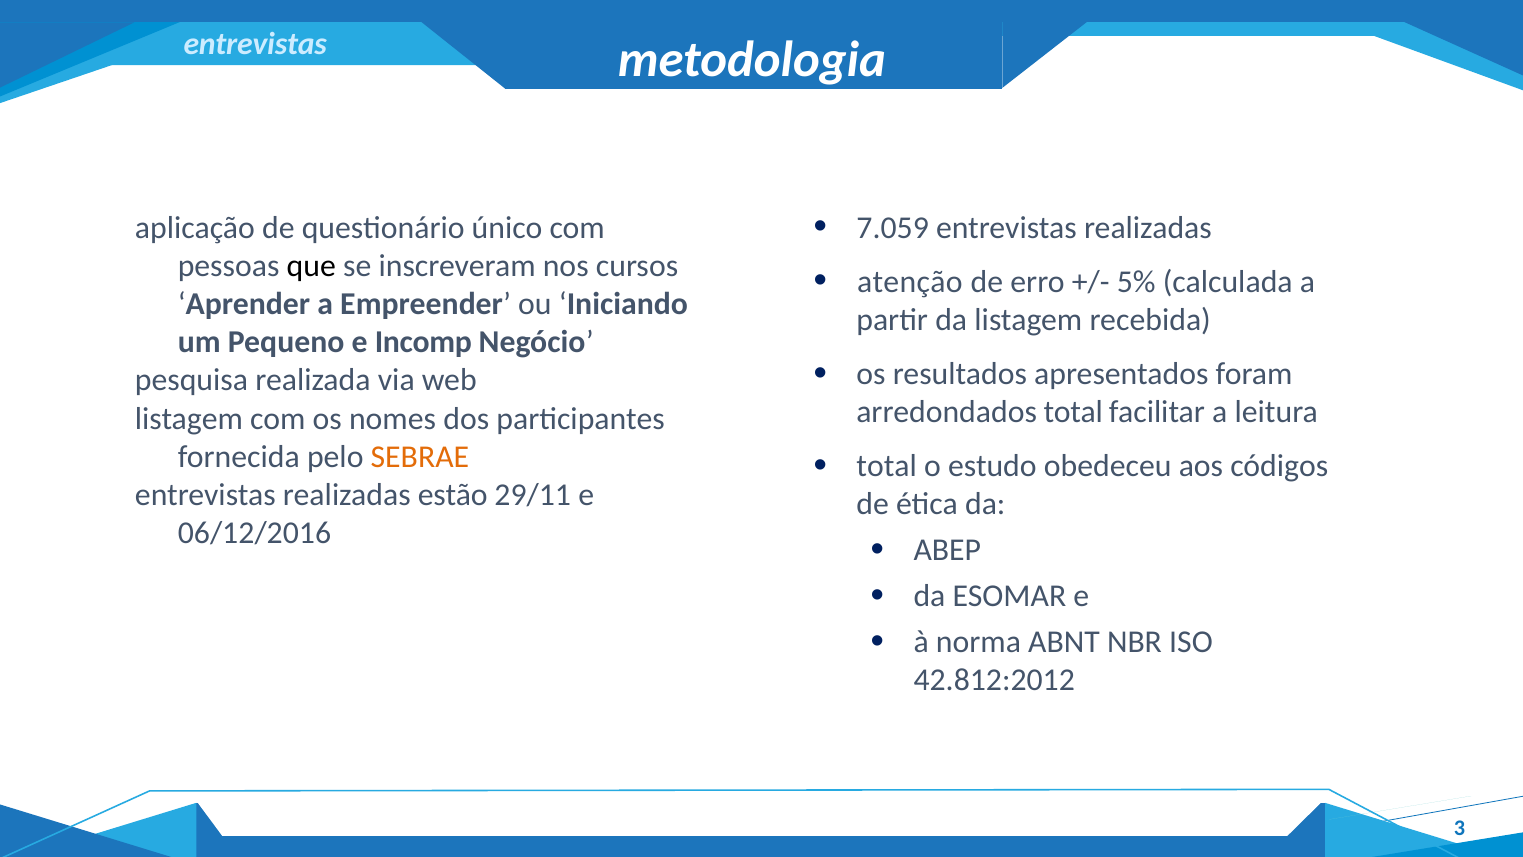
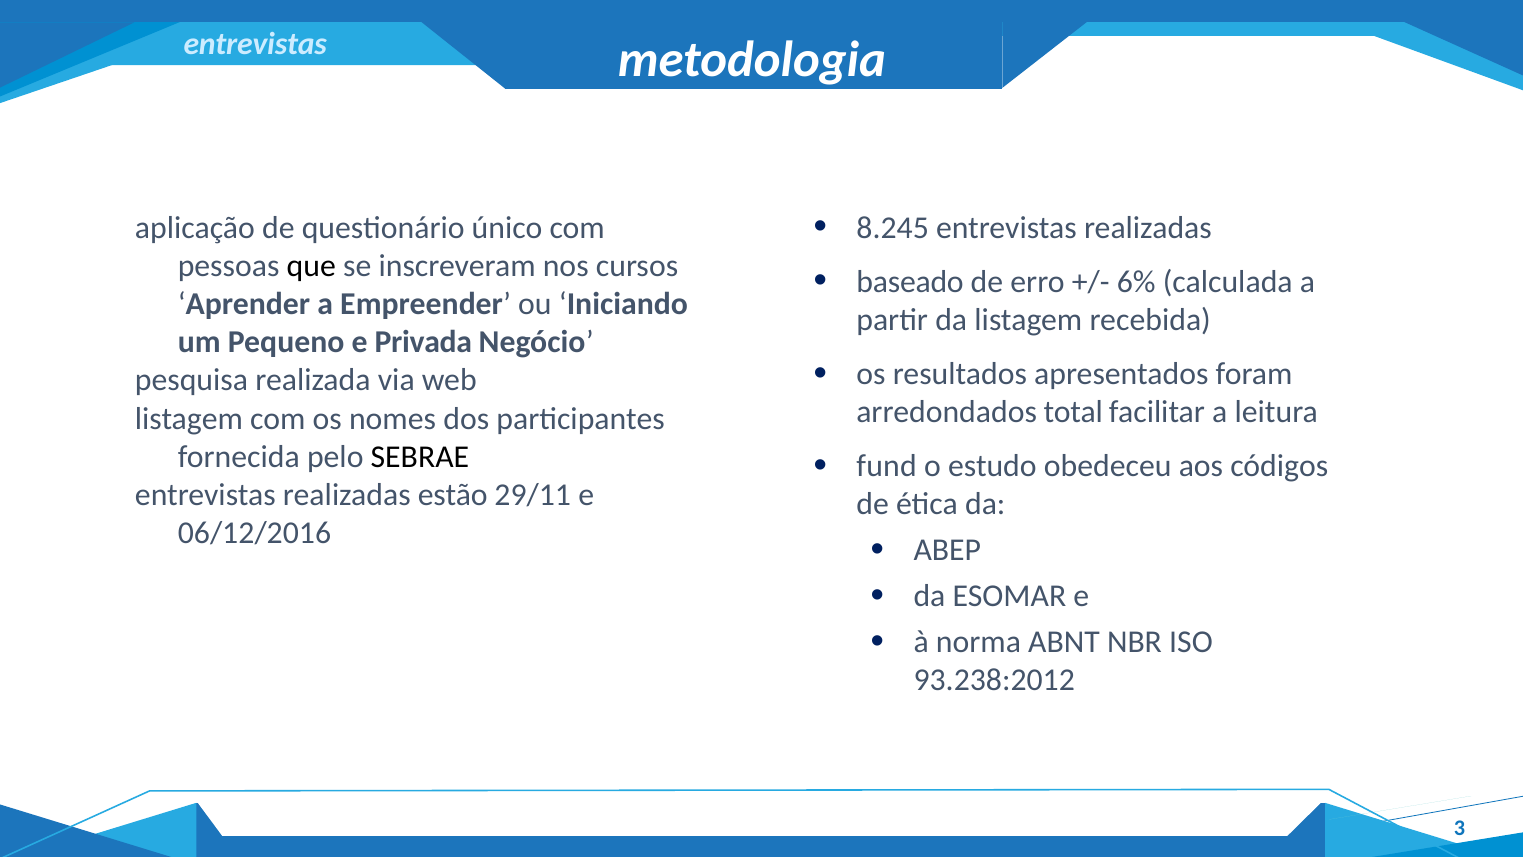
7.059: 7.059 -> 8.245
atenção: atenção -> baseado
5%: 5% -> 6%
Incomp: Incomp -> Privada
SEBRAE colour: orange -> black
total at (887, 466): total -> fund
42.812:2012: 42.812:2012 -> 93.238:2012
